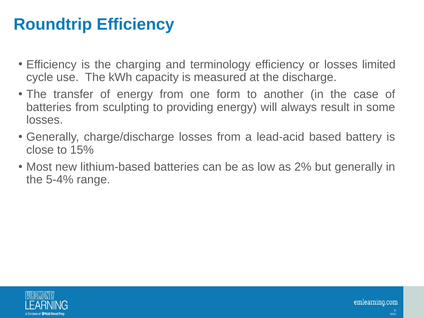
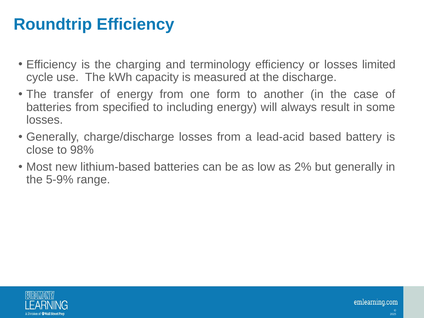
sculpting: sculpting -> specified
providing: providing -> including
15%: 15% -> 98%
5-4%: 5-4% -> 5-9%
